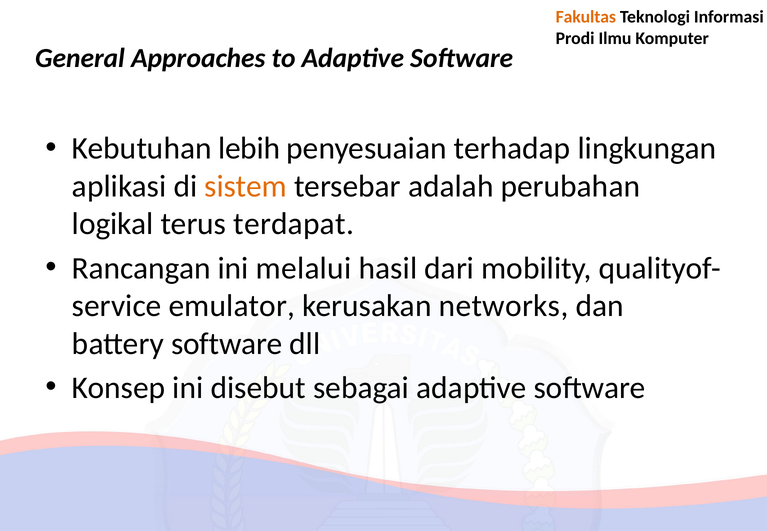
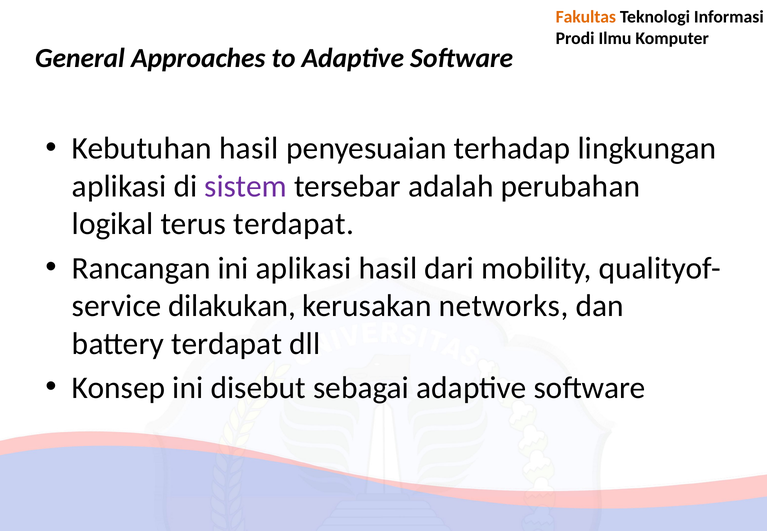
Kebutuhan lebih: lebih -> hasil
sistem colour: orange -> purple
ini melalui: melalui -> aplikasi
emulator: emulator -> dilakukan
battery software: software -> terdapat
